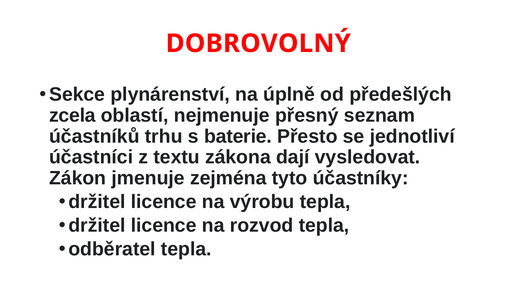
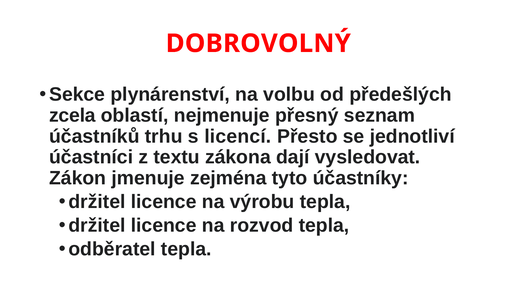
úplně: úplně -> volbu
baterie: baterie -> licencí
